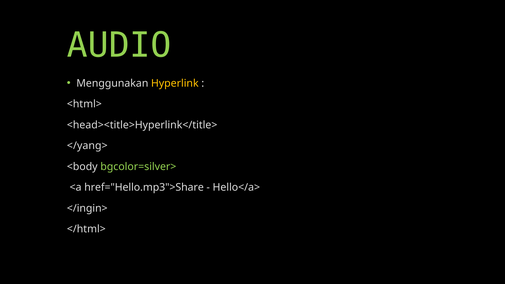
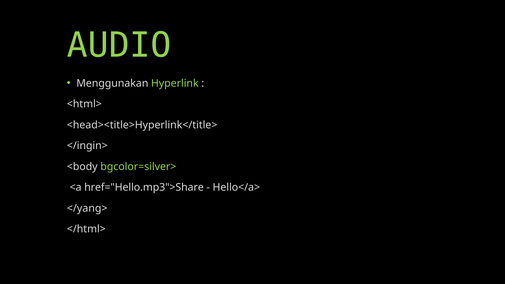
Hyperlink colour: yellow -> light green
</yang>: </yang> -> </ingin>
</ingin>: </ingin> -> </yang>
